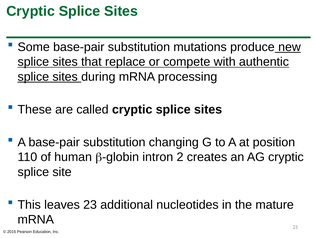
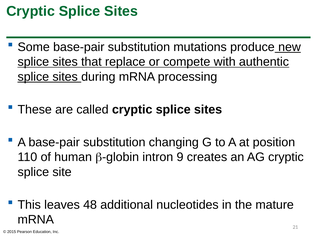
2: 2 -> 9
23: 23 -> 48
